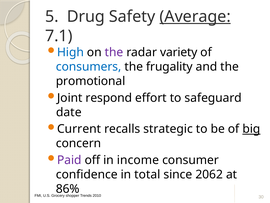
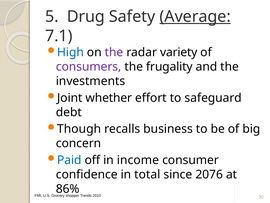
consumers colour: blue -> purple
promotional: promotional -> investments
respond: respond -> whether
date: date -> debt
Current: Current -> Though
strategic: strategic -> business
big underline: present -> none
Paid colour: purple -> blue
2062: 2062 -> 2076
